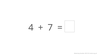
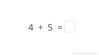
7: 7 -> 5
